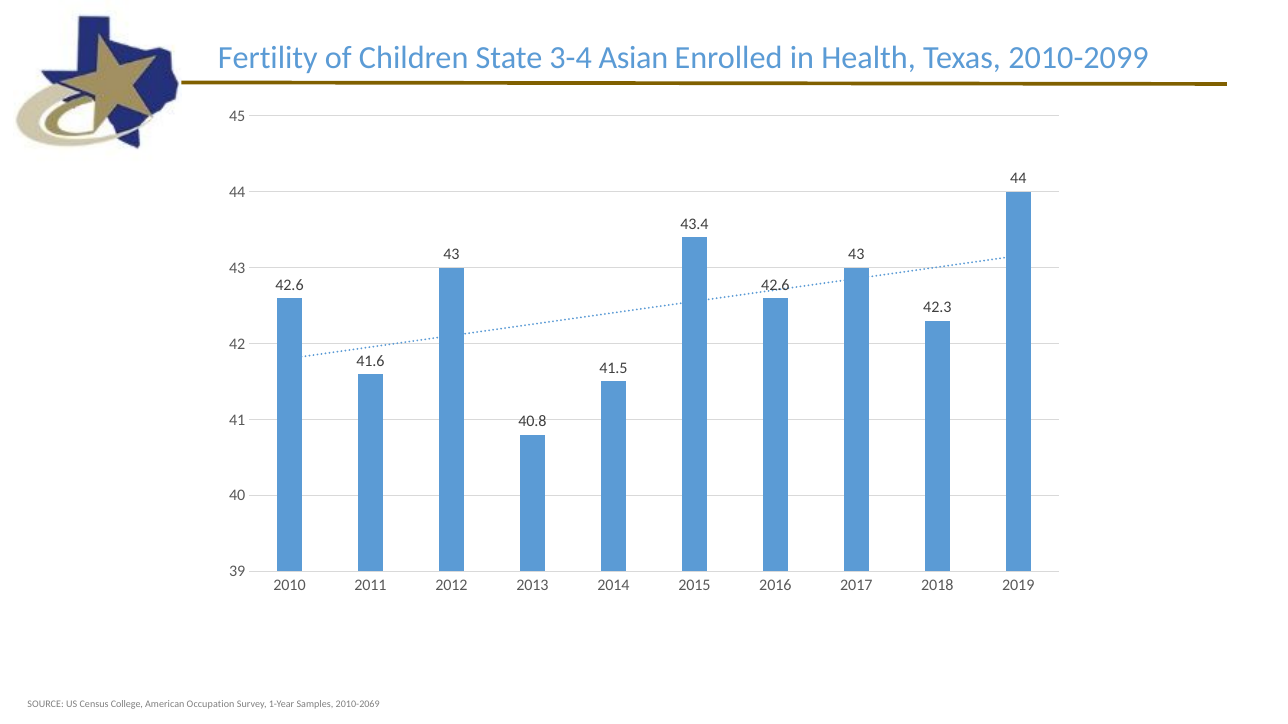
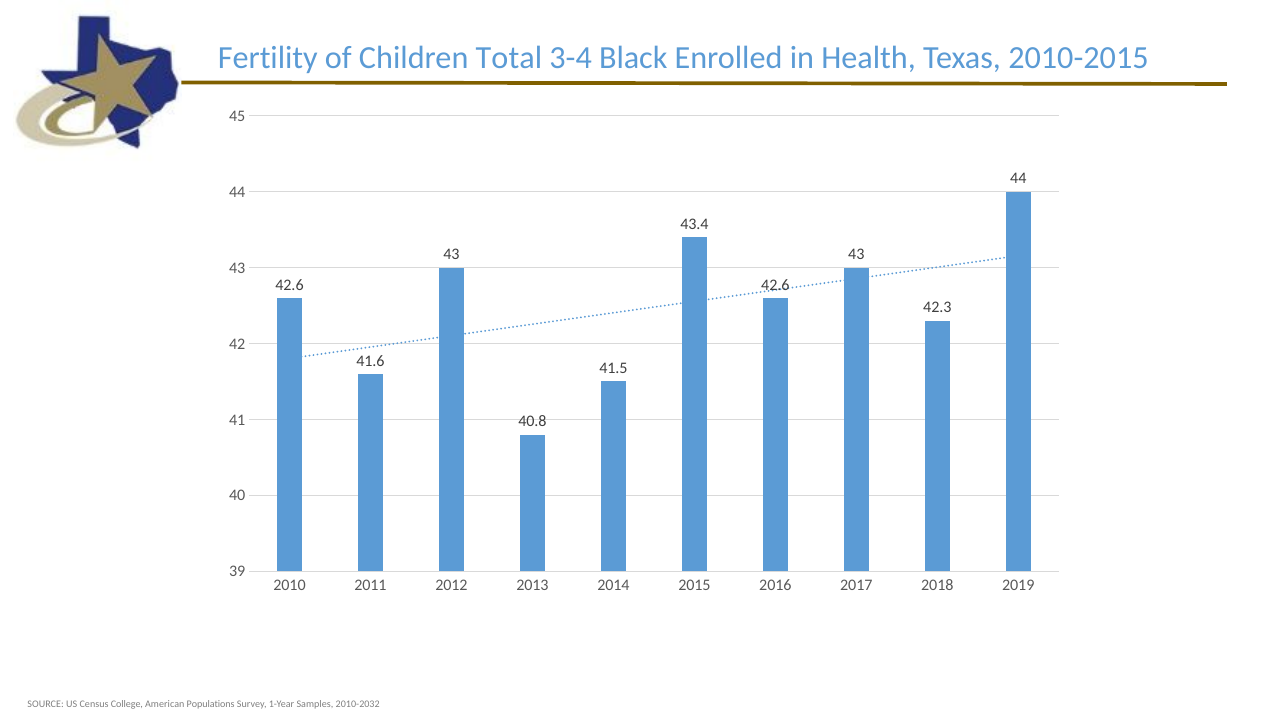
State: State -> Total
Asian: Asian -> Black
2010-2099: 2010-2099 -> 2010-2015
Occupation: Occupation -> Populations
2010-2069: 2010-2069 -> 2010-2032
